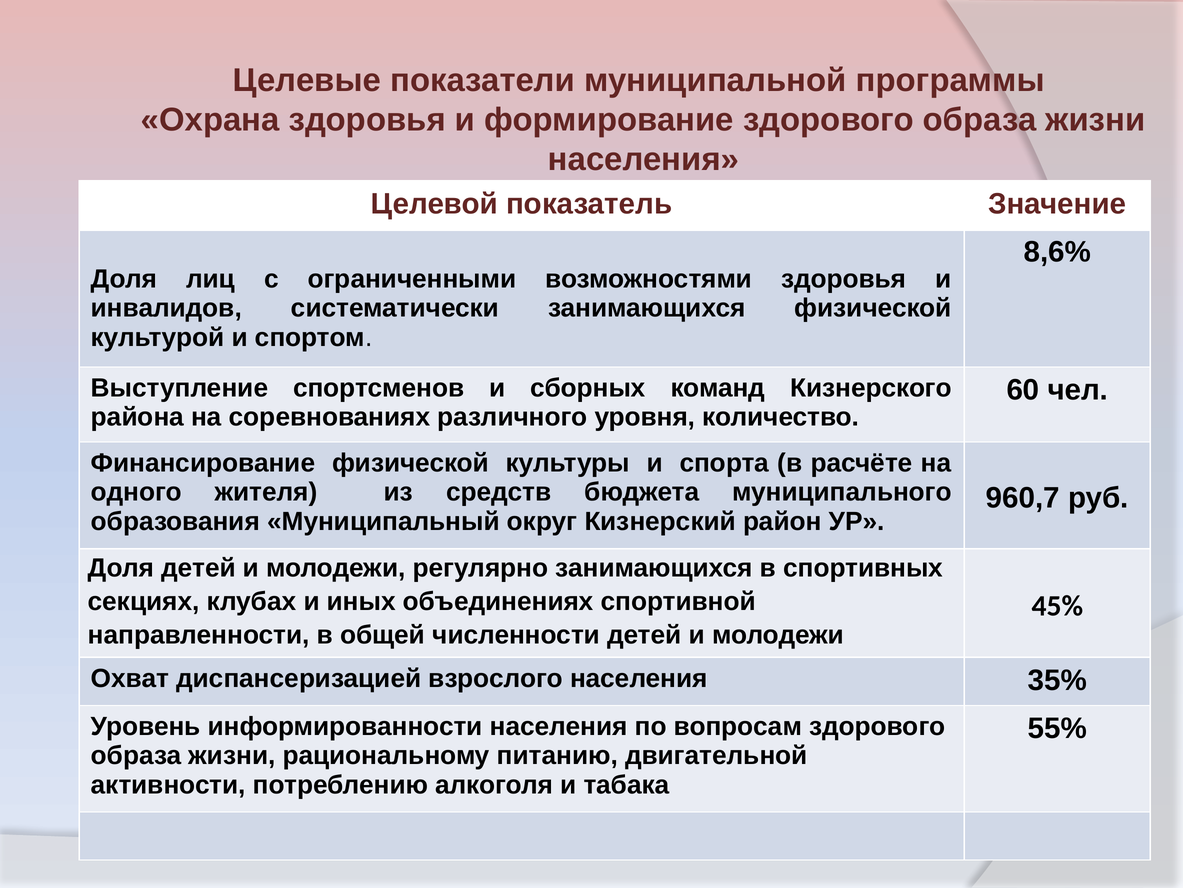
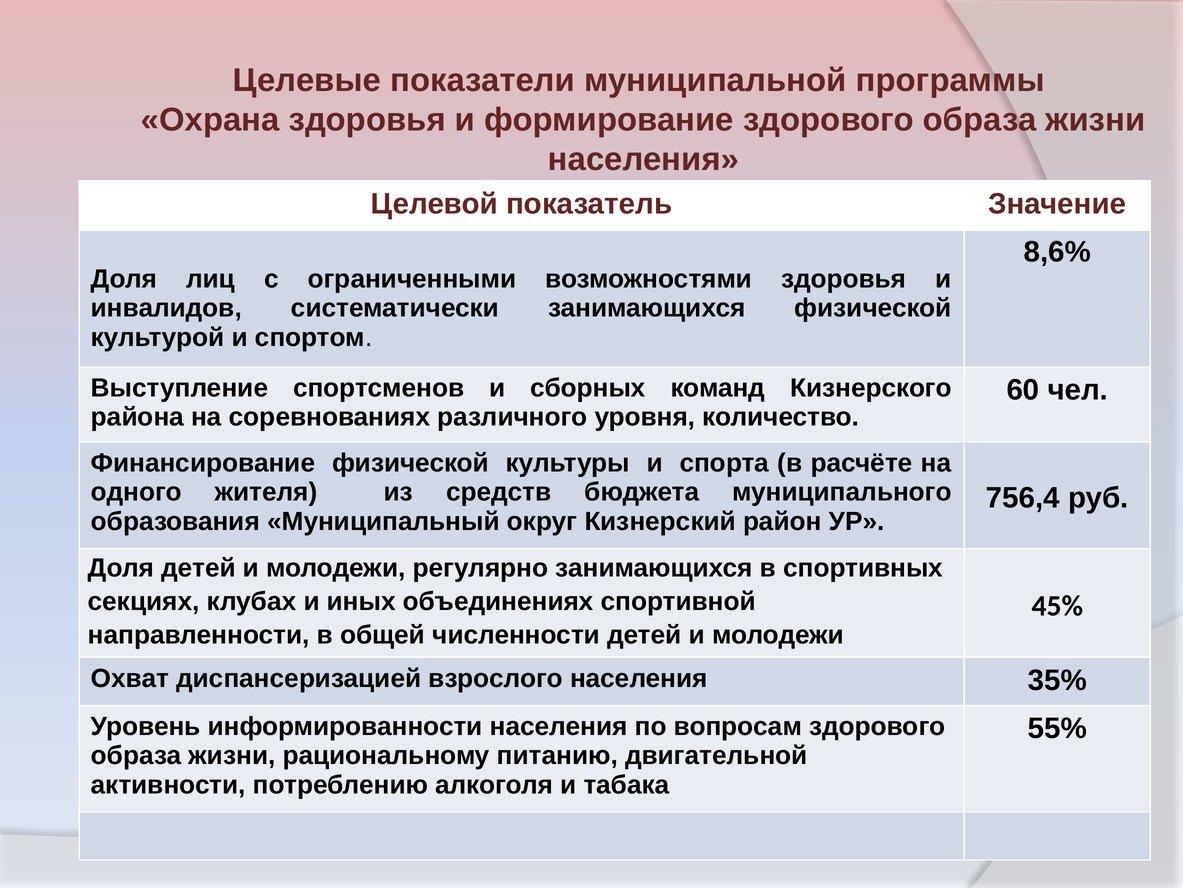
960,7: 960,7 -> 756,4
